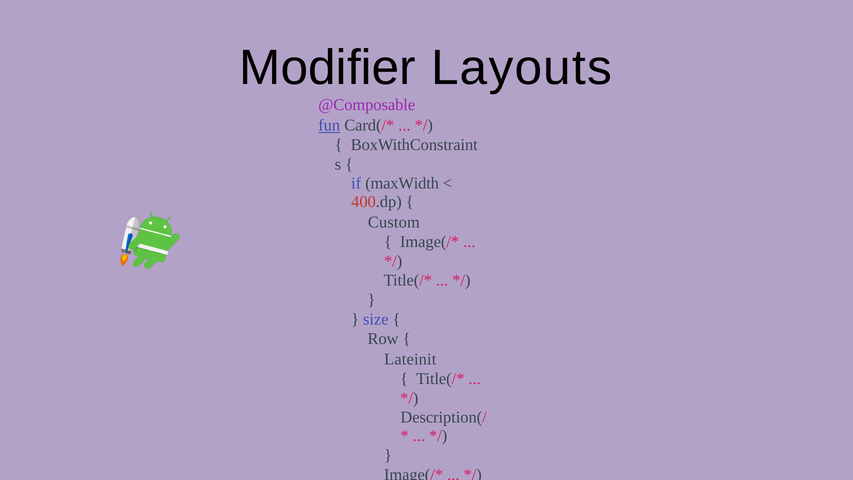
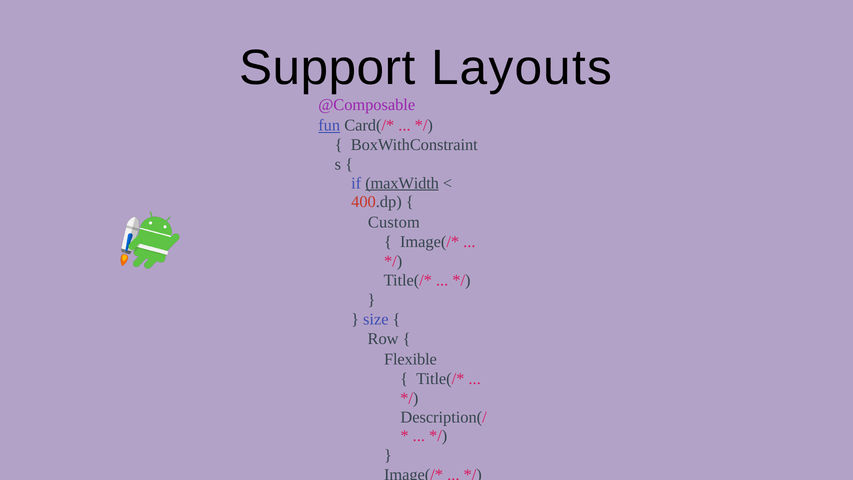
Modifier: Modifier -> Support
maxWidth underline: none -> present
Lateinit: Lateinit -> Flexible
